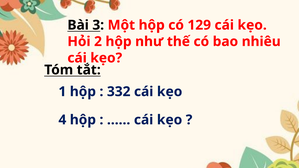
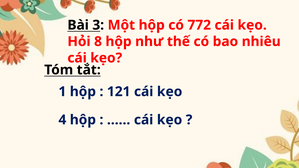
129: 129 -> 772
2: 2 -> 8
332: 332 -> 121
